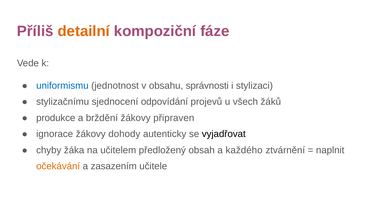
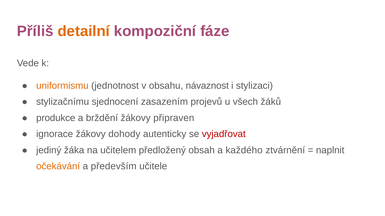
uniformismu colour: blue -> orange
správnosti: správnosti -> návaznost
odpovídání: odpovídání -> zasazením
vyjadřovat colour: black -> red
chyby: chyby -> jediný
zasazením: zasazením -> především
